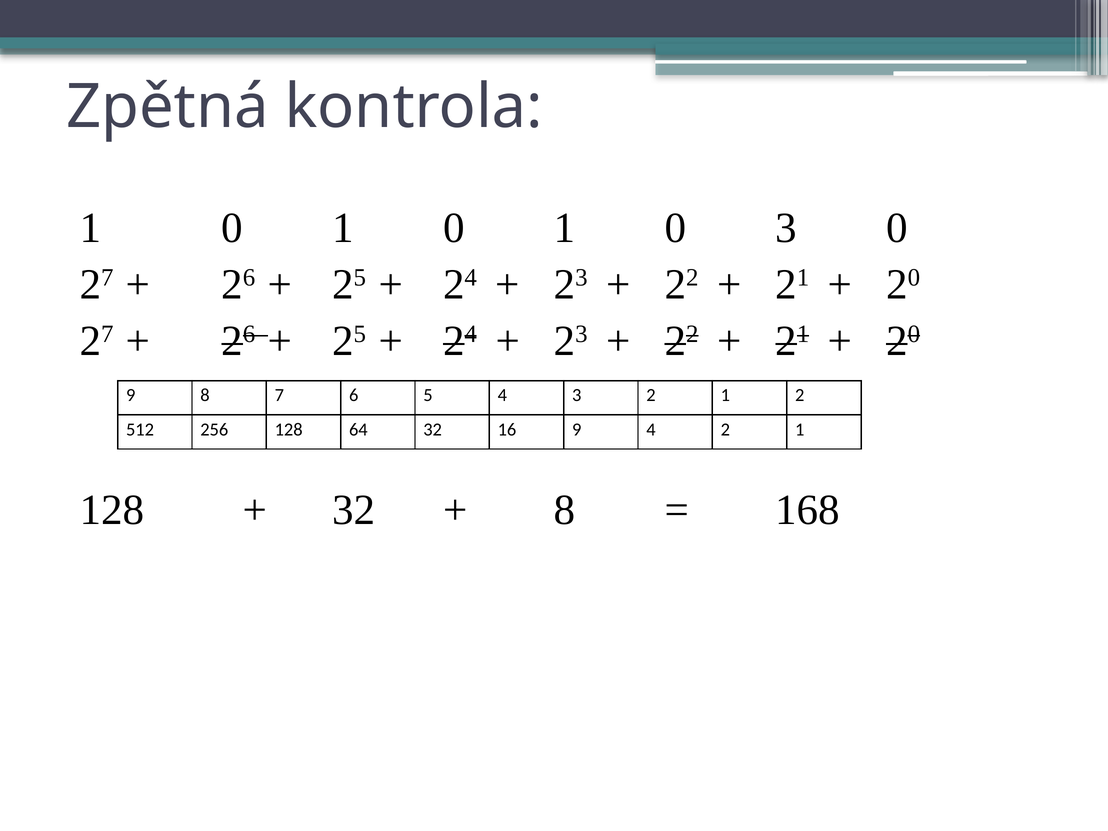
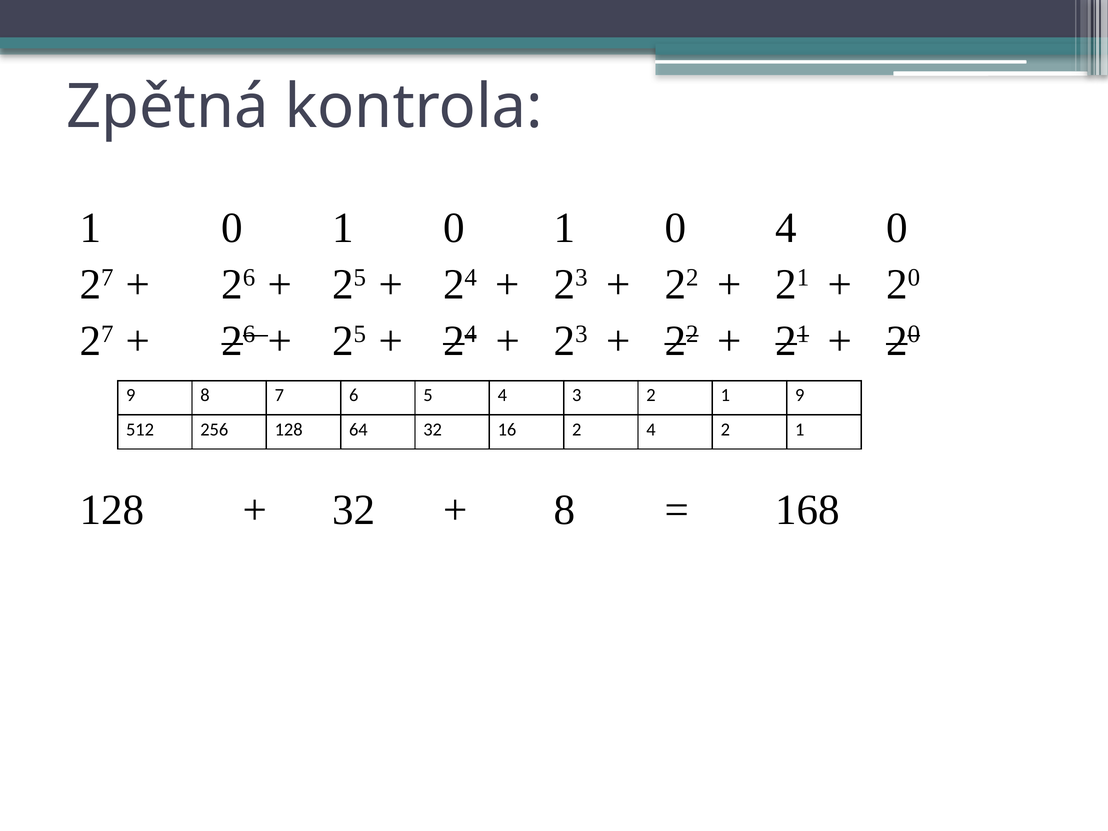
0 3: 3 -> 4
1 2: 2 -> 9
16 9: 9 -> 2
